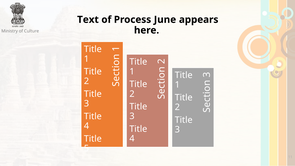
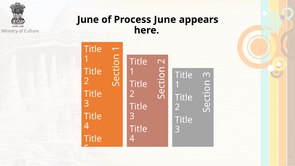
Text at (88, 20): Text -> June
